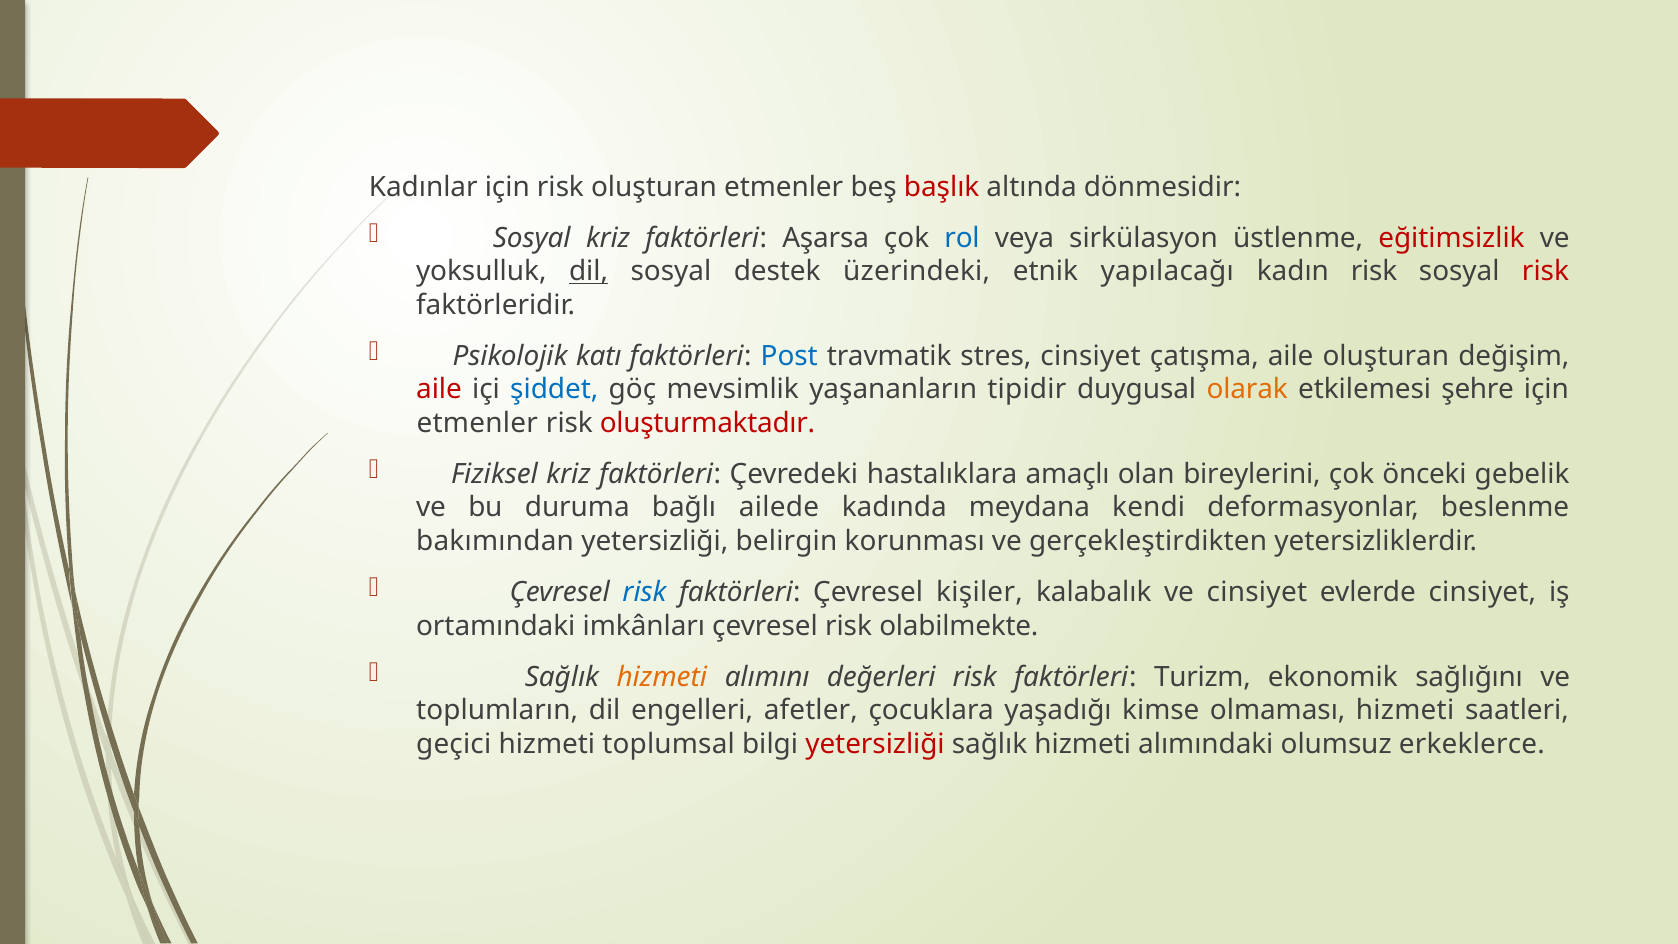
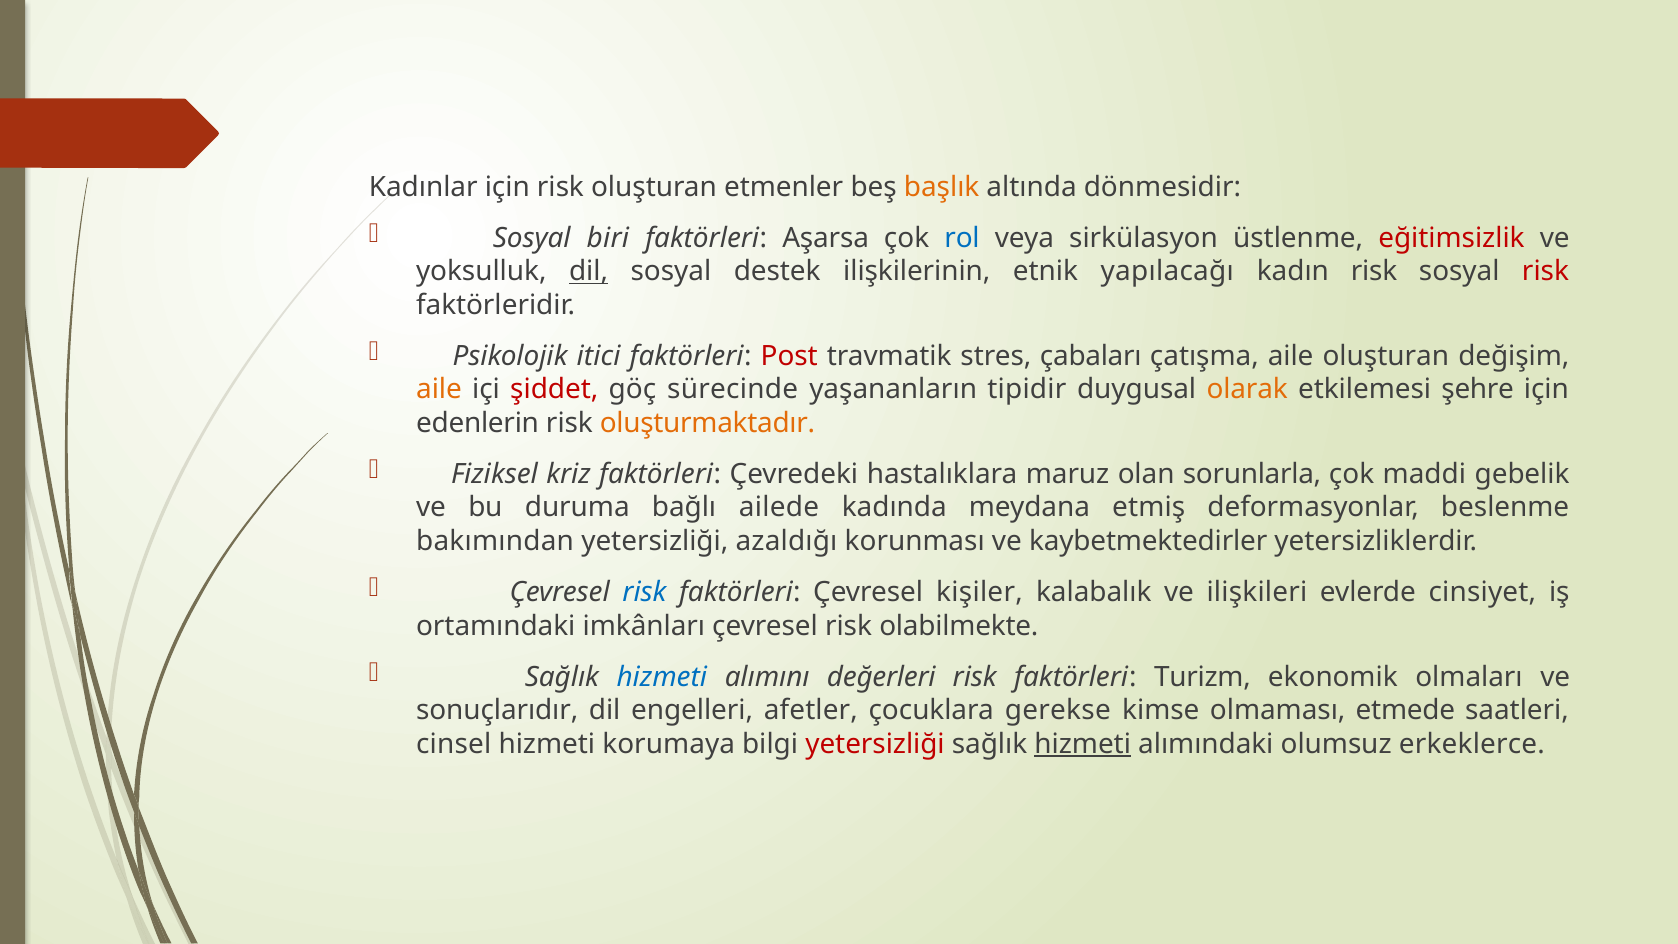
başlık colour: red -> orange
Sosyal kriz: kriz -> biri
üzerindeki: üzerindeki -> ilişkilerinin
katı: katı -> itici
Post colour: blue -> red
stres cinsiyet: cinsiyet -> çabaları
aile at (439, 390) colour: red -> orange
şiddet colour: blue -> red
mevsimlik: mevsimlik -> sürecinde
etmenler at (477, 423): etmenler -> edenlerin
oluşturmaktadır colour: red -> orange
amaçlı: amaçlı -> maruz
bireylerini: bireylerini -> sorunlarla
önceki: önceki -> maddi
kendi: kendi -> etmiş
belirgin: belirgin -> azaldığı
gerçekleştirdikten: gerçekleştirdikten -> kaybetmektedirler
ve cinsiyet: cinsiyet -> ilişkileri
hizmeti at (662, 677) colour: orange -> blue
sağlığını: sağlığını -> olmaları
toplumların: toplumların -> sonuçlarıdır
yaşadığı: yaşadığı -> gerekse
olmaması hizmeti: hizmeti -> etmede
geçici: geçici -> cinsel
toplumsal: toplumsal -> korumaya
hizmeti at (1083, 744) underline: none -> present
